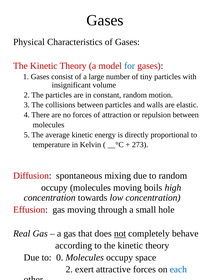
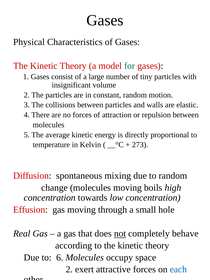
for colour: blue -> green
occupy at (55, 188): occupy -> change
0: 0 -> 6
